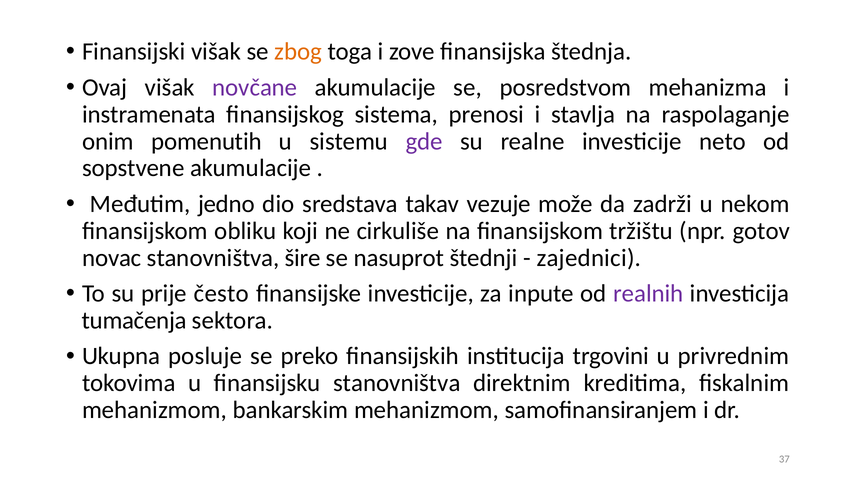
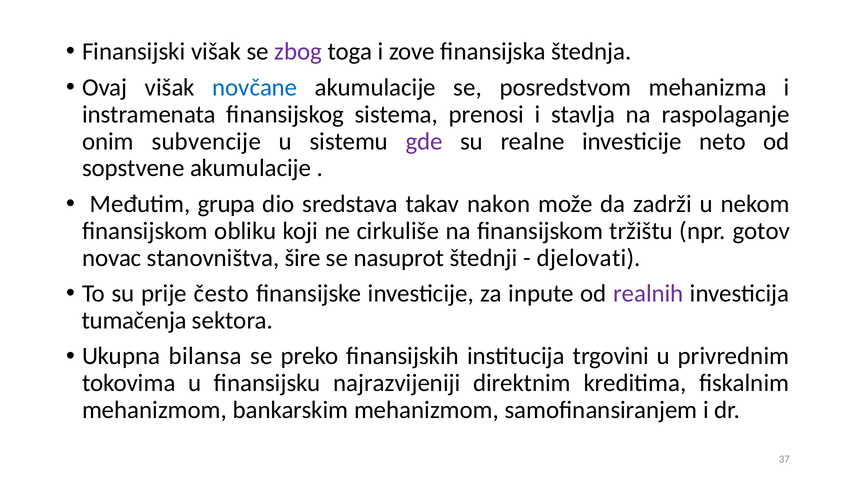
zbog colour: orange -> purple
novčane colour: purple -> blue
pomenutih: pomenutih -> subvencije
jedno: jedno -> grupa
vezuje: vezuje -> nakon
zajednici: zajednici -> djelovati
posluje: posluje -> bilansa
finansijsku stanovništva: stanovništva -> najrazvijeniji
